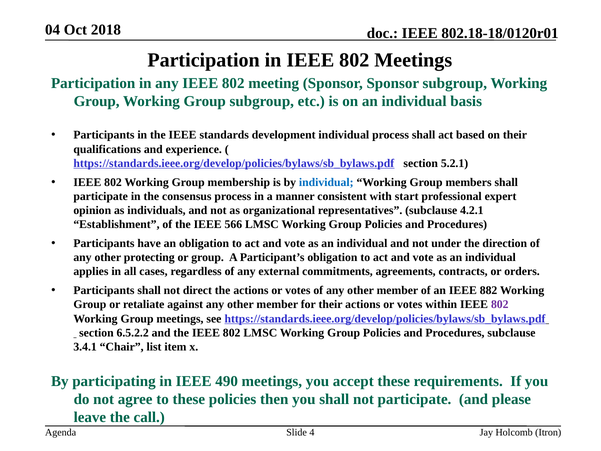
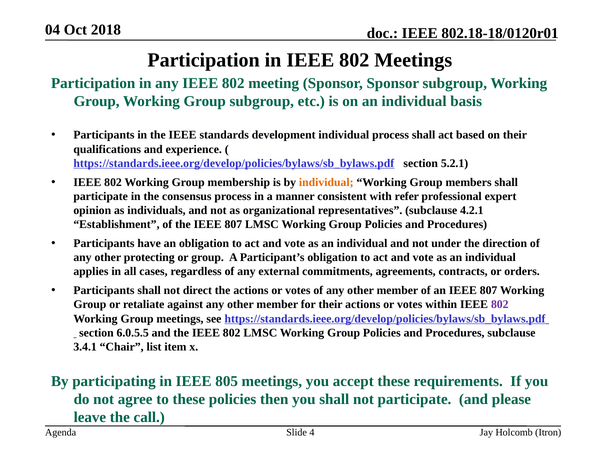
individual at (326, 182) colour: blue -> orange
start: start -> refer
the IEEE 566: 566 -> 807
an IEEE 882: 882 -> 807
6.5.2.2: 6.5.2.2 -> 6.0.5.5
490: 490 -> 805
